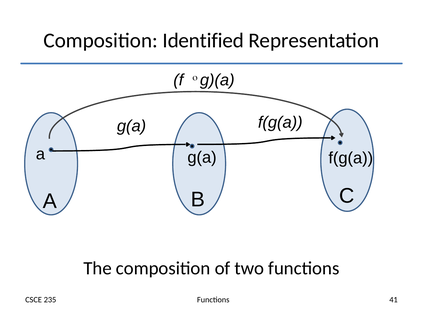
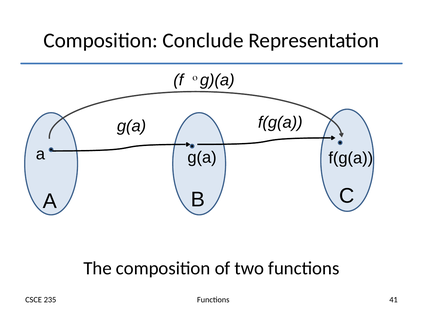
Identified: Identified -> Conclude
